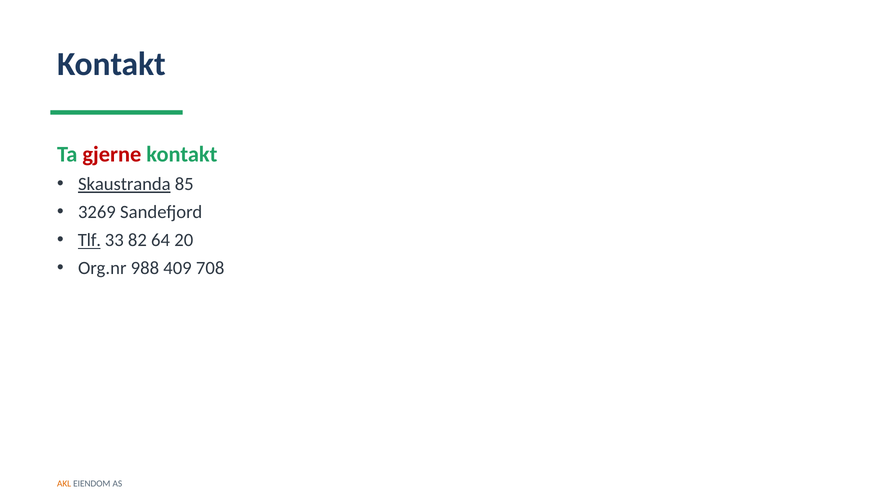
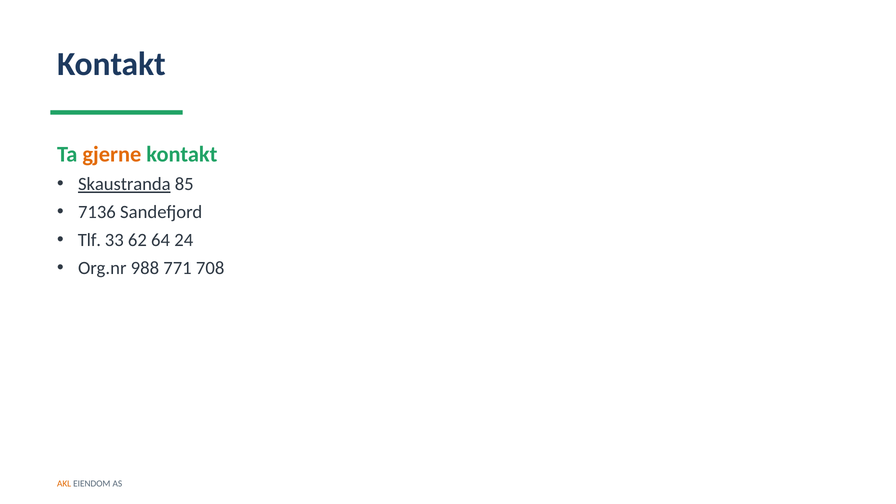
gjerne colour: red -> orange
3269: 3269 -> 7136
Tlf underline: present -> none
82: 82 -> 62
20: 20 -> 24
409: 409 -> 771
